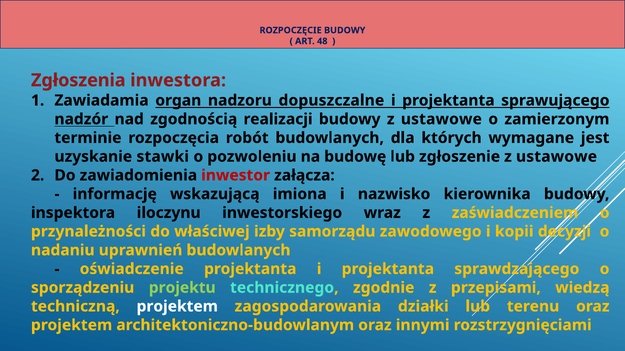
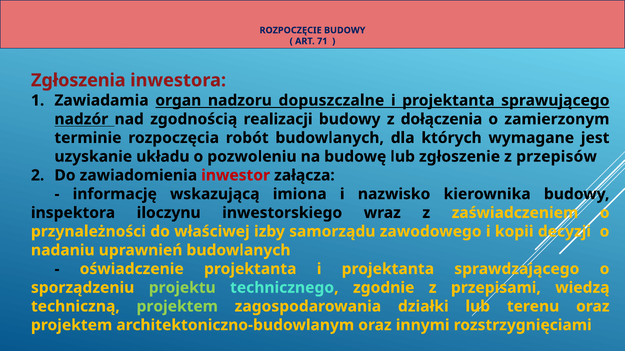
48: 48 -> 71
budowy z ustawowe: ustawowe -> dołączenia
stawki: stawki -> układu
zgłoszenie z ustawowe: ustawowe -> przepisów
projektem at (177, 307) colour: white -> light green
